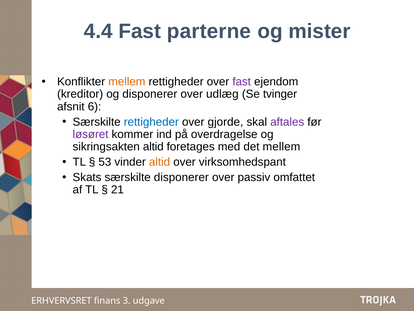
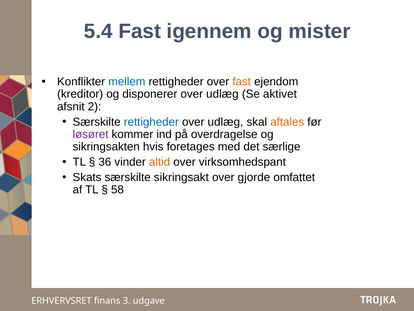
4.4: 4.4 -> 5.4
parterne: parterne -> igennem
mellem at (127, 82) colour: orange -> blue
fast at (242, 82) colour: purple -> orange
tvinger: tvinger -> aktivet
6: 6 -> 2
gjorde at (225, 122): gjorde -> udlæg
aftales colour: purple -> orange
sikringsakten altid: altid -> hvis
det mellem: mellem -> særlige
53: 53 -> 36
særskilte disponerer: disponerer -> sikringsakt
passiv: passiv -> gjorde
21: 21 -> 58
